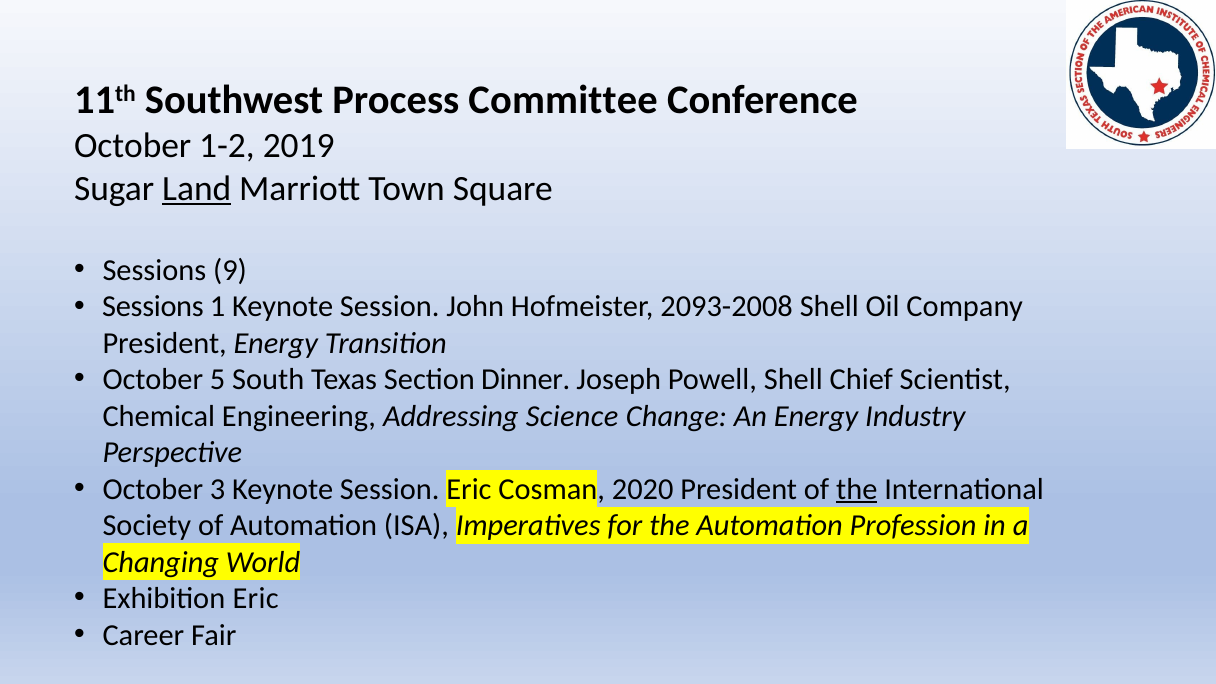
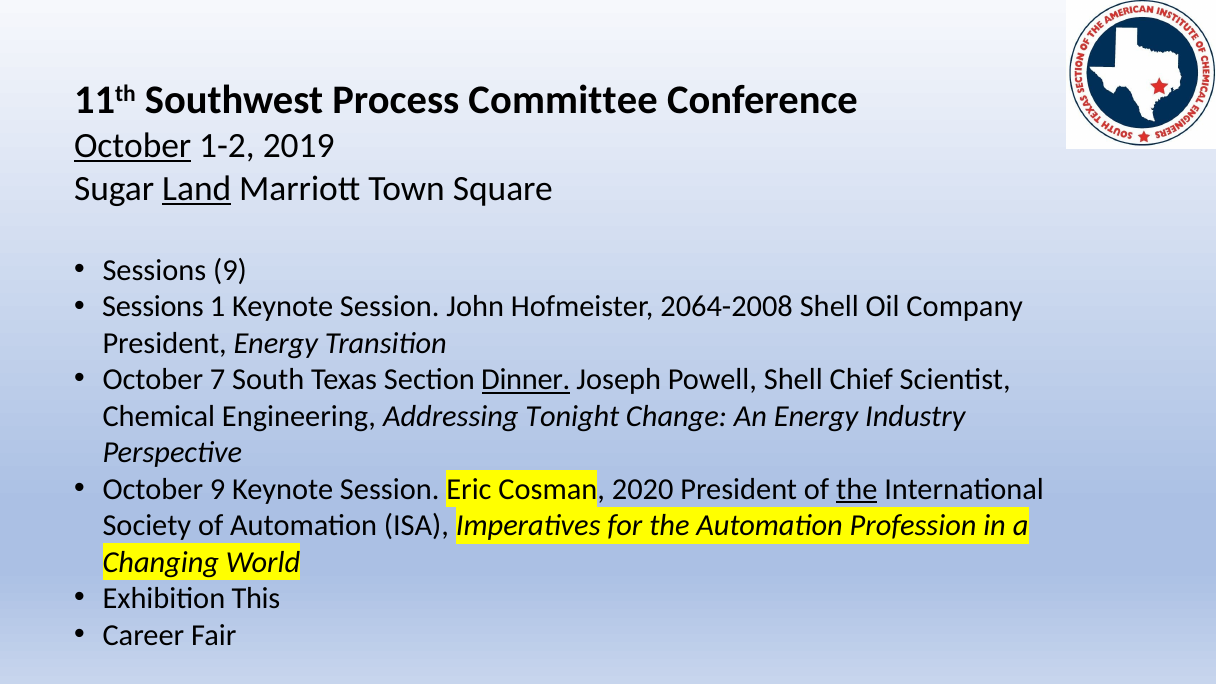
October at (133, 146) underline: none -> present
2093-2008: 2093-2008 -> 2064-2008
5: 5 -> 7
Dinner underline: none -> present
Science: Science -> Tonight
October 3: 3 -> 9
Exhibition Eric: Eric -> This
